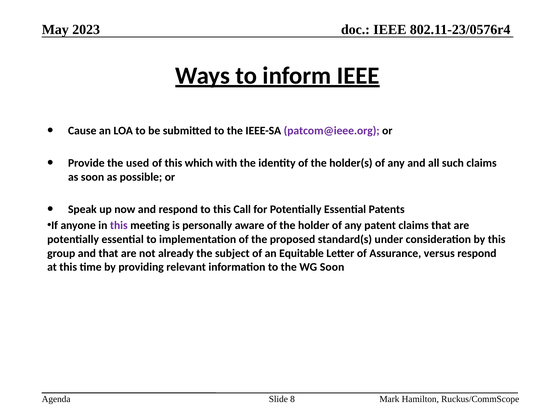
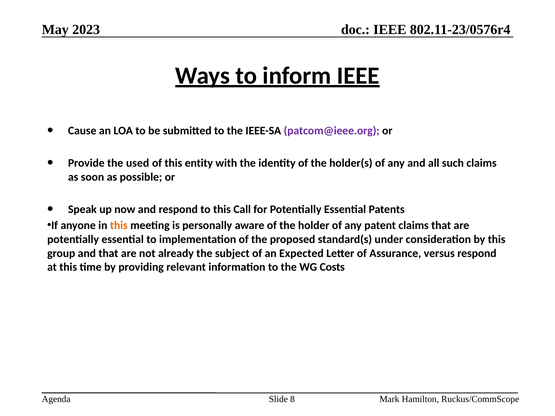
which: which -> entity
this at (119, 226) colour: purple -> orange
Equitable: Equitable -> Expected
WG Soon: Soon -> Costs
